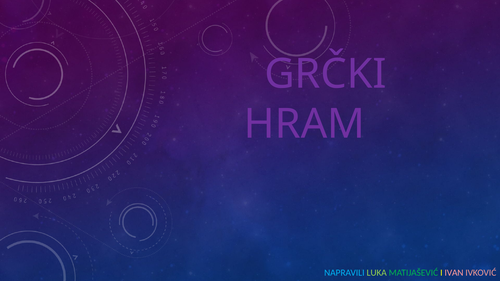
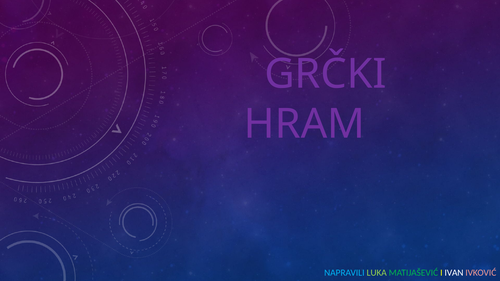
IVAN colour: pink -> white
